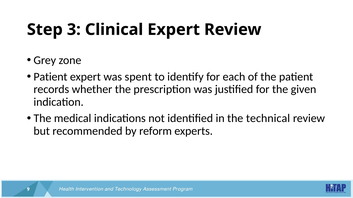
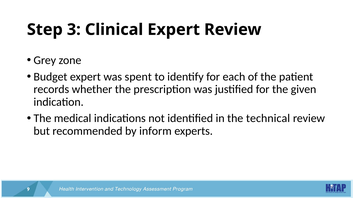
Patient at (50, 77): Patient -> Budget
reform: reform -> inform
